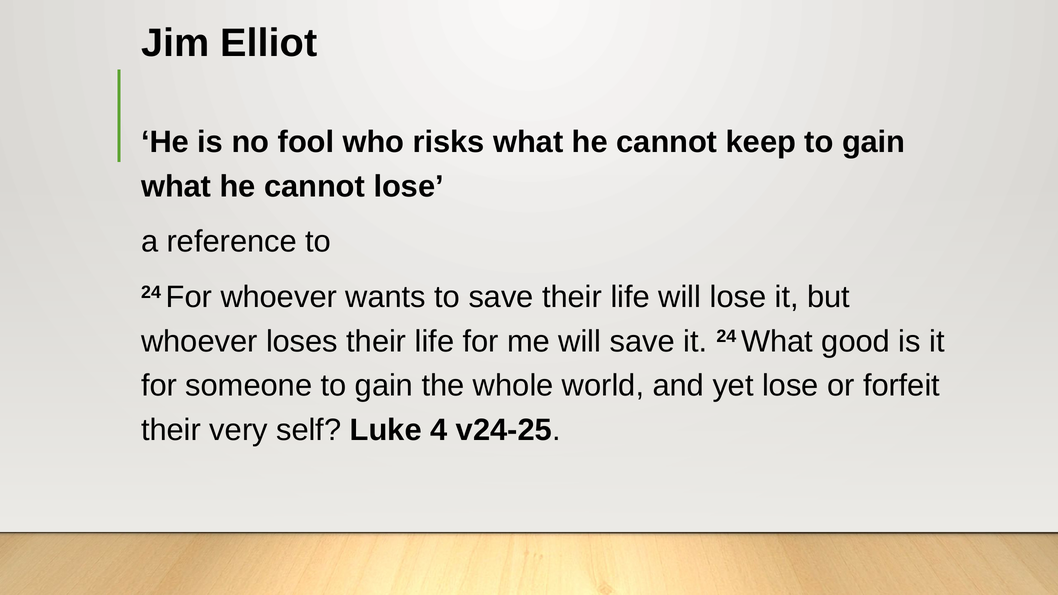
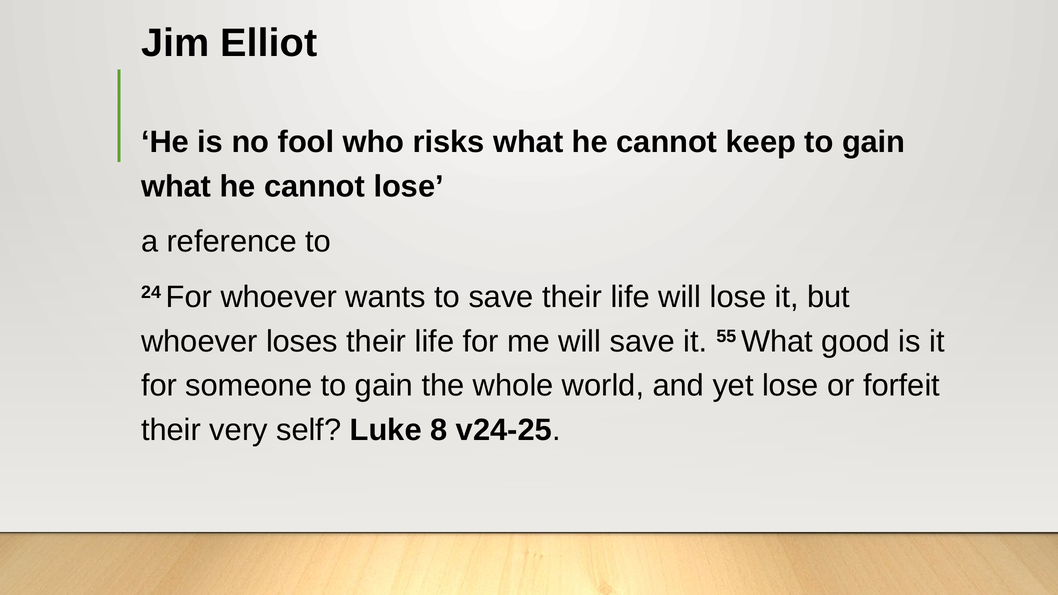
it 24: 24 -> 55
4: 4 -> 8
